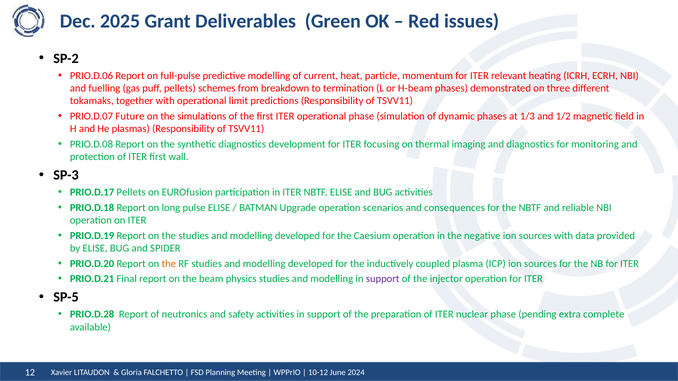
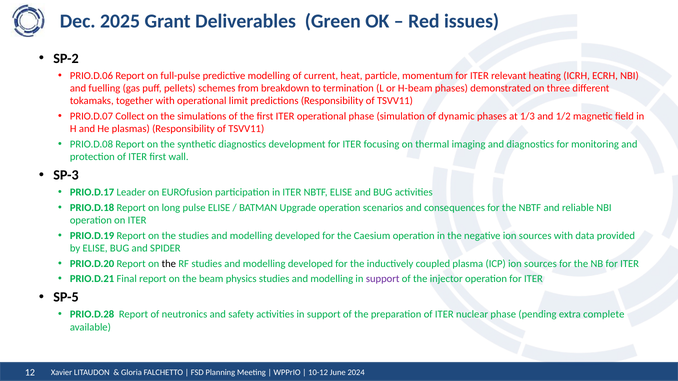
Future: Future -> Collect
PRIO.D.17 Pellets: Pellets -> Leader
the at (169, 264) colour: orange -> black
